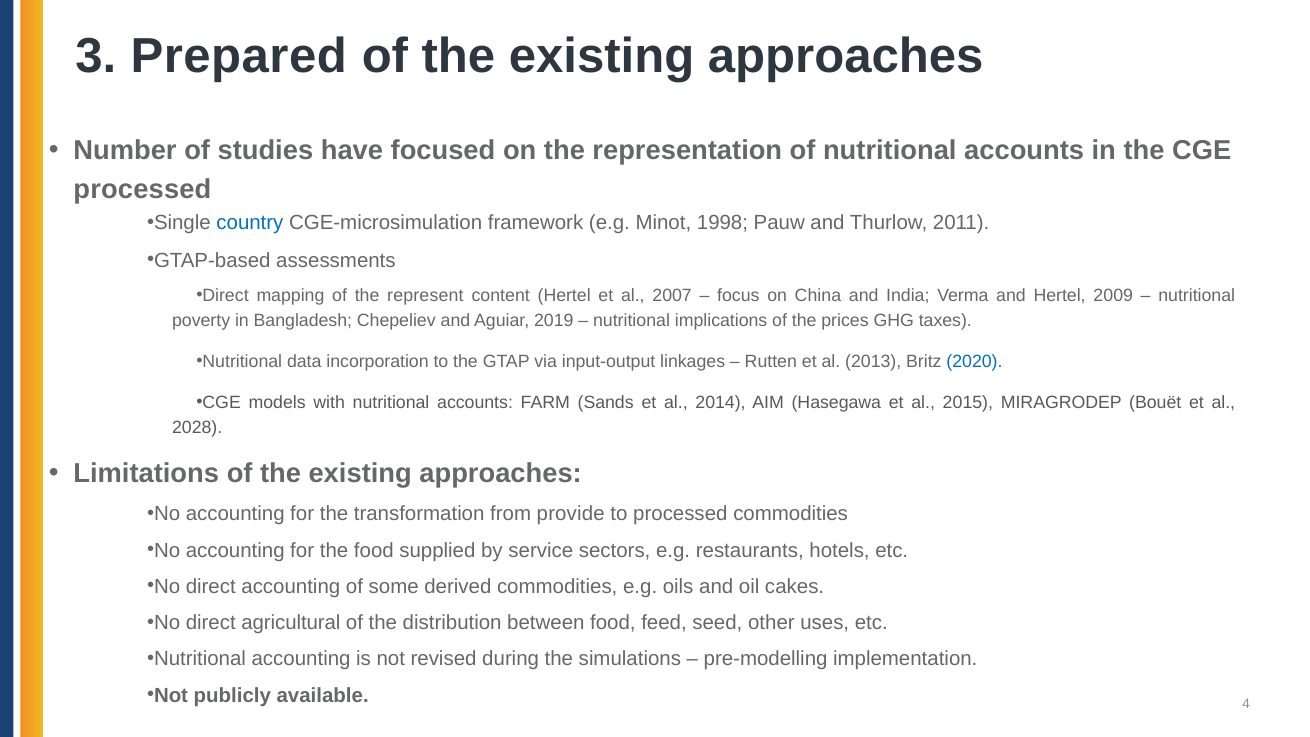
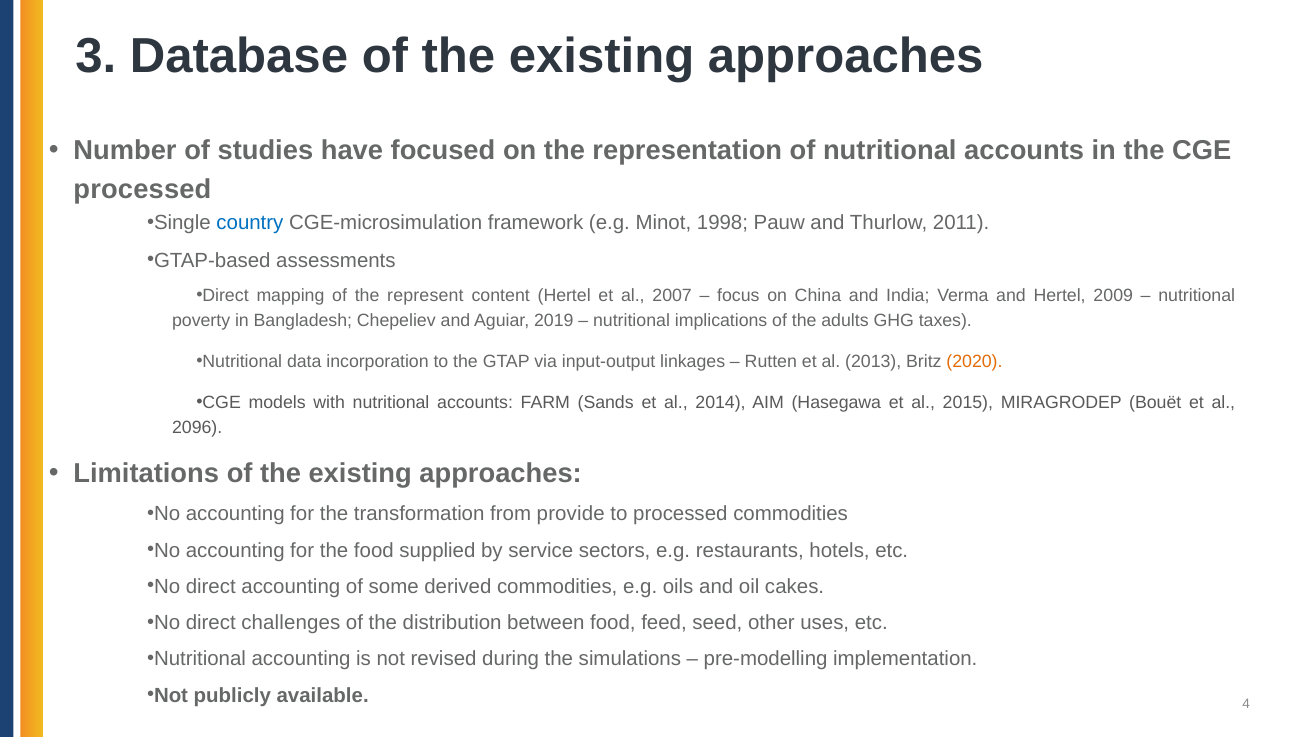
Prepared: Prepared -> Database
prices: prices -> adults
2020 colour: blue -> orange
2028: 2028 -> 2096
agricultural: agricultural -> challenges
